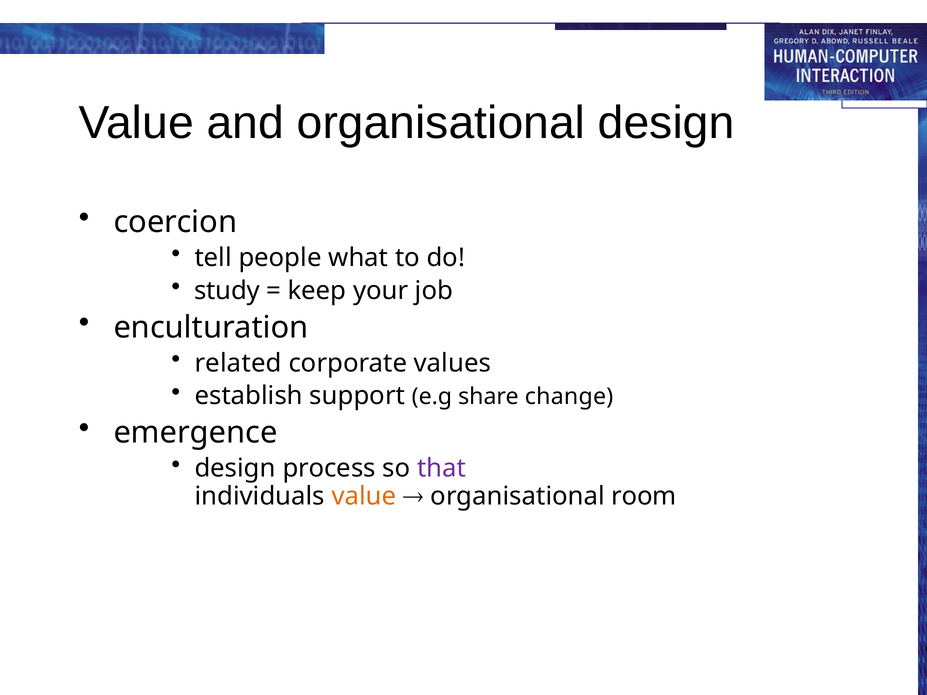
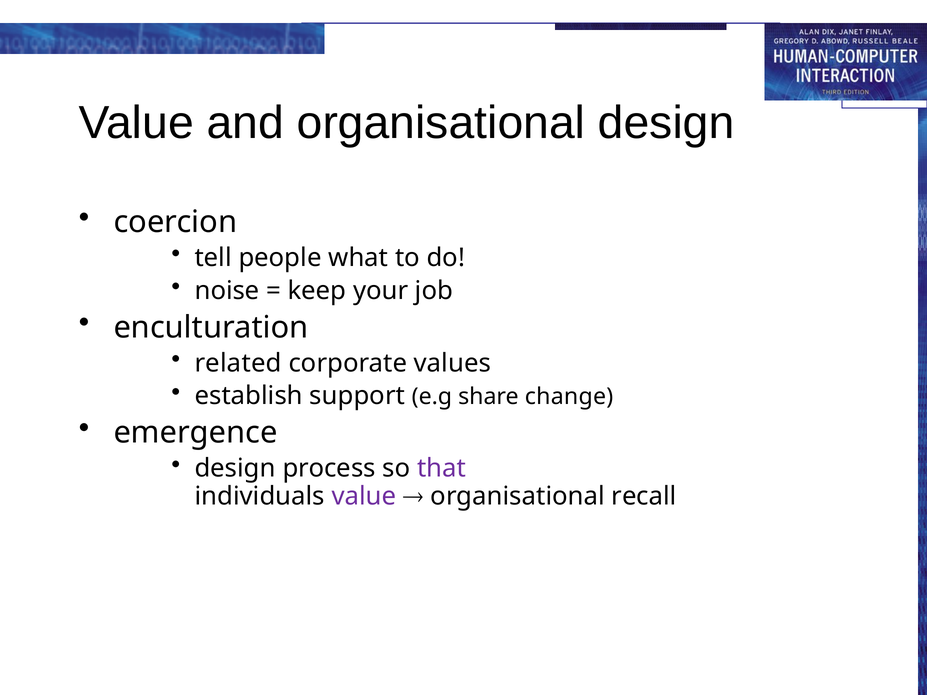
study: study -> noise
value at (364, 496) colour: orange -> purple
room: room -> recall
